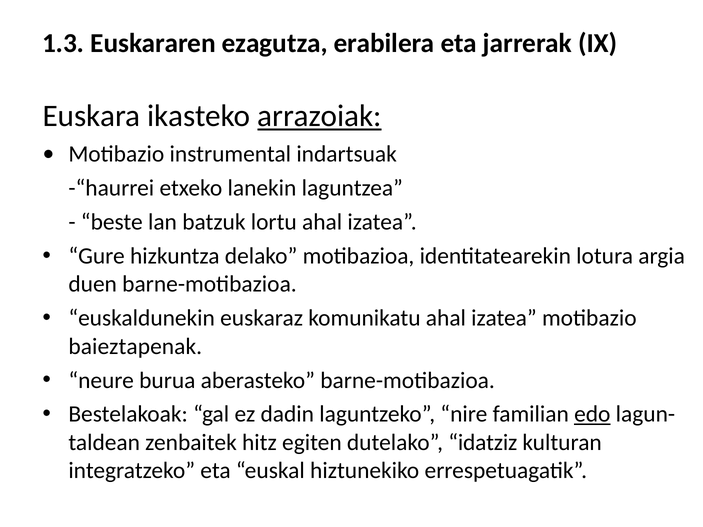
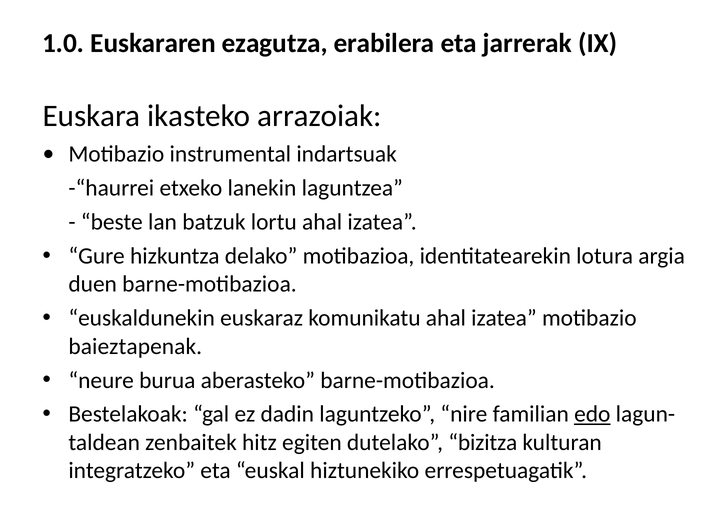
1.3: 1.3 -> 1.0
arrazoiak underline: present -> none
idatziz: idatziz -> bizitza
